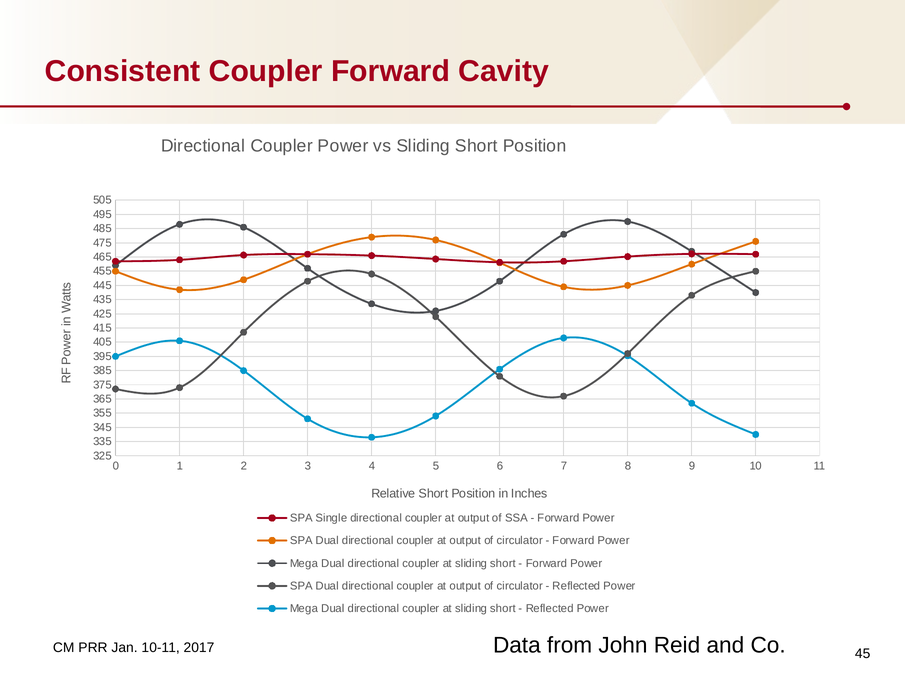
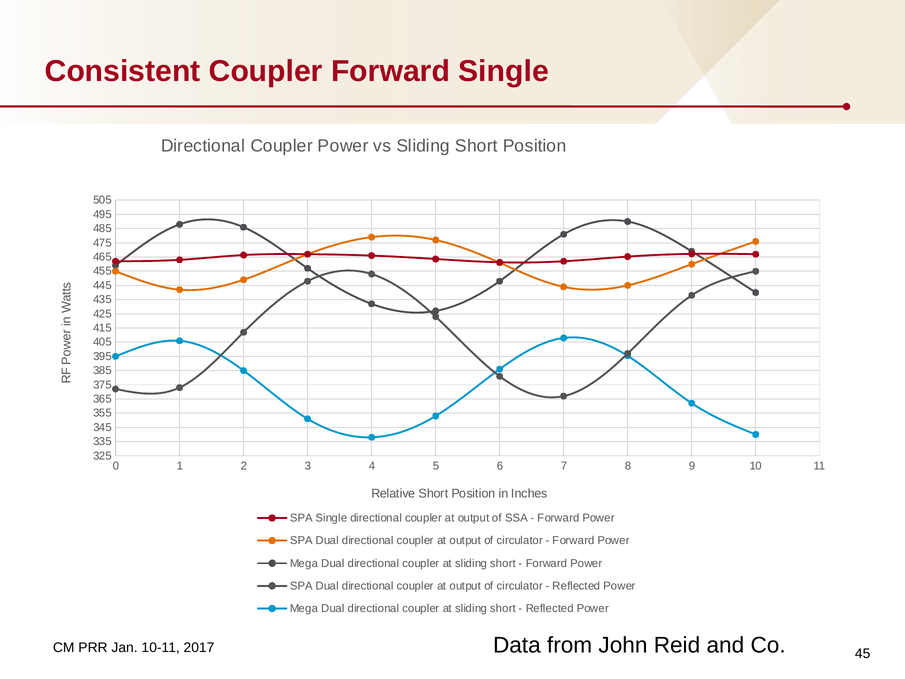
Forward Cavity: Cavity -> Single
